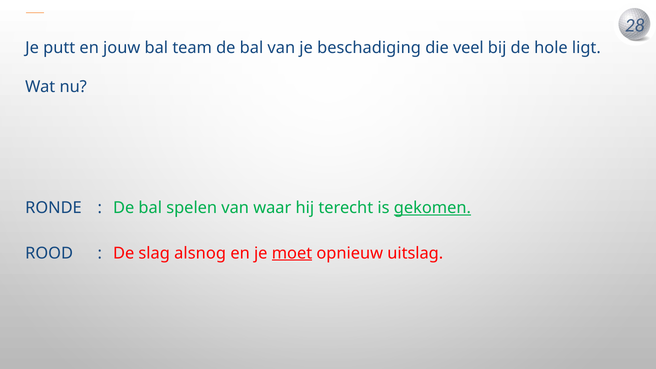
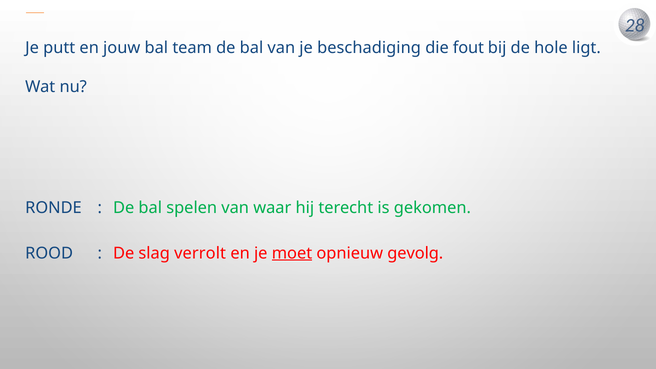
veel: veel -> fout
gekomen underline: present -> none
alsnog: alsnog -> verrolt
uitslag: uitslag -> gevolg
